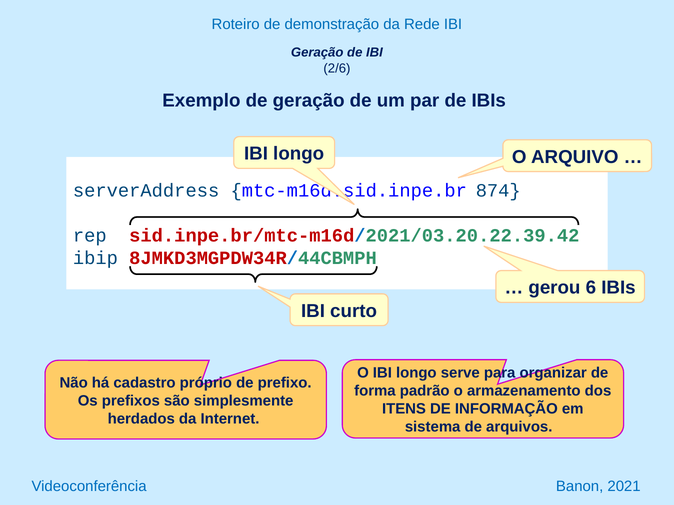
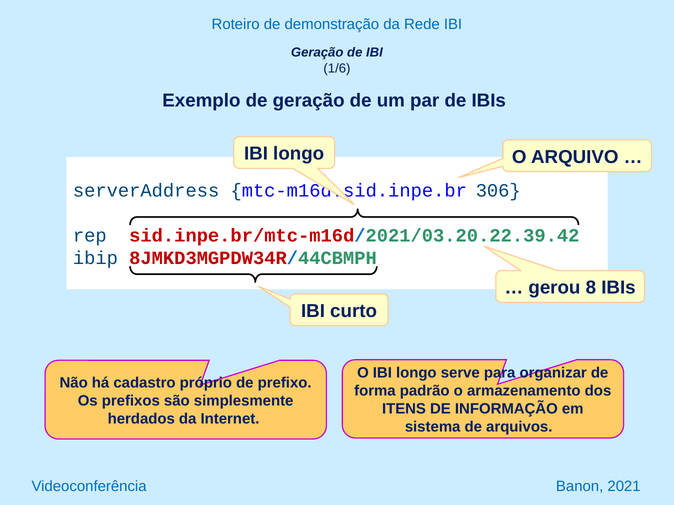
2/6: 2/6 -> 1/6
874: 874 -> 306
6: 6 -> 8
